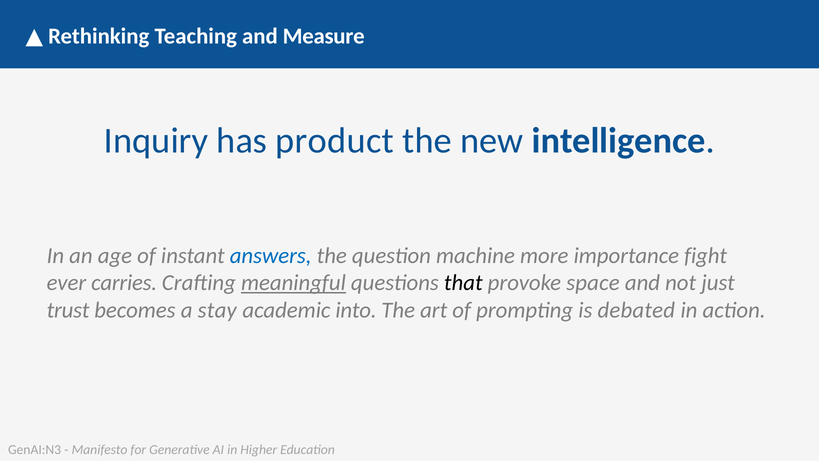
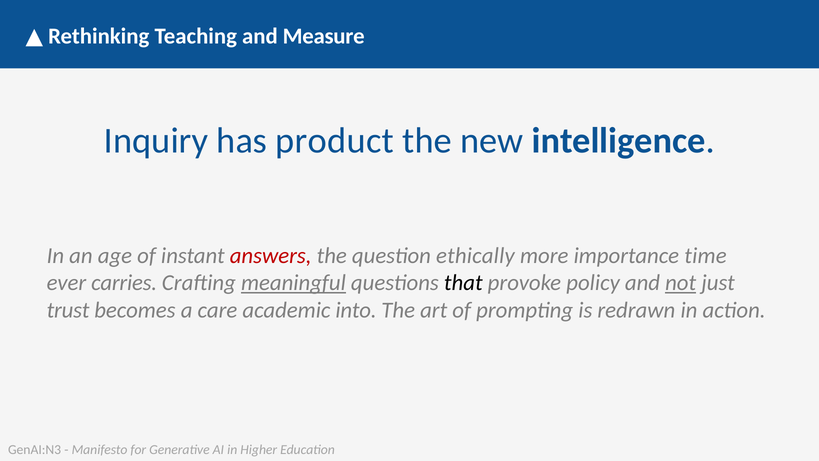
answers colour: blue -> red
machine: machine -> ethically
fight: fight -> time
space: space -> policy
not underline: none -> present
stay: stay -> care
debated: debated -> redrawn
